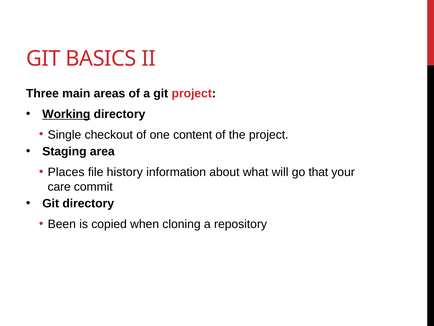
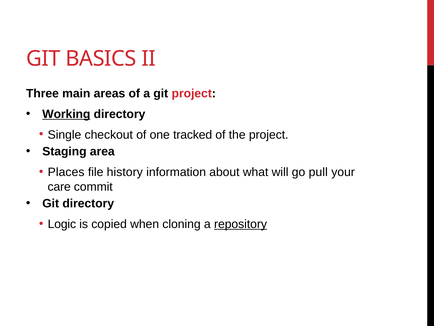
content: content -> tracked
that: that -> pull
Been: Been -> Logic
repository underline: none -> present
